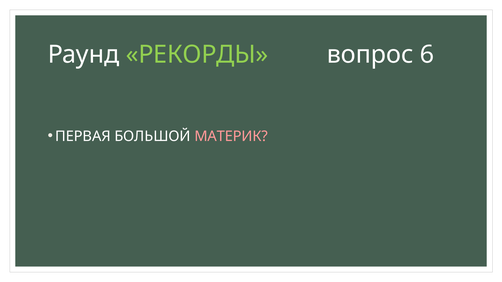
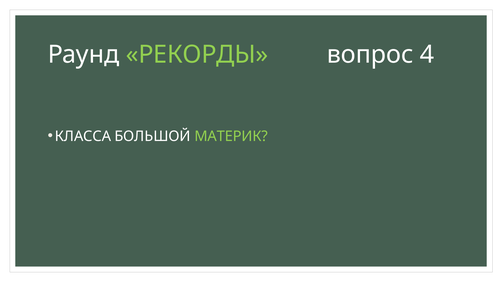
6: 6 -> 4
ПЕРВАЯ: ПЕРВАЯ -> КЛАССА
МАТЕРИК colour: pink -> light green
